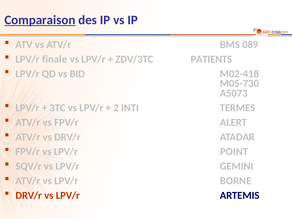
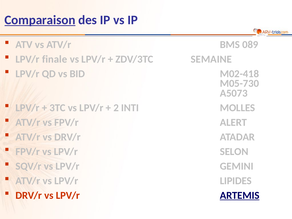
PATIENTS: PATIENTS -> SEMAINE
TERMES: TERMES -> MOLLES
POINT: POINT -> SELON
BORNE: BORNE -> LIPIDES
ARTEMIS underline: none -> present
